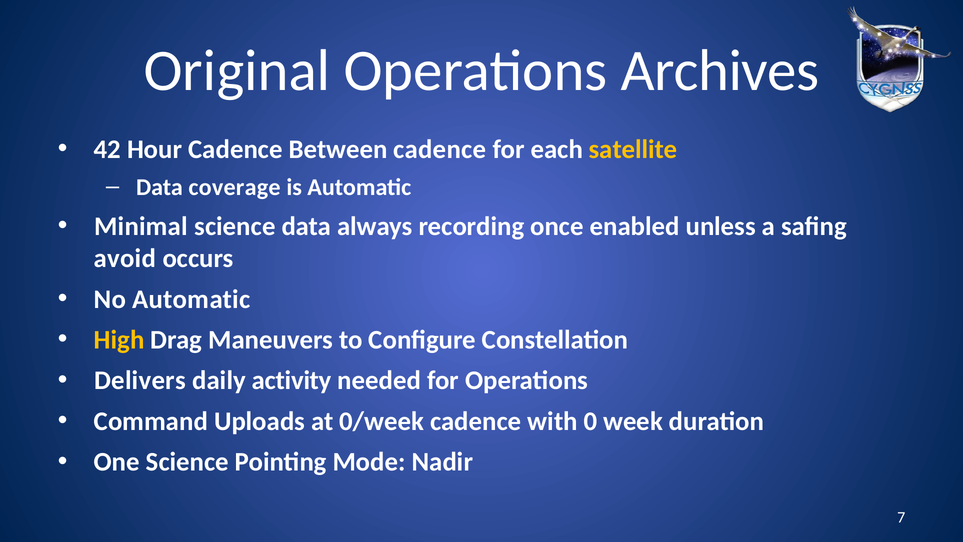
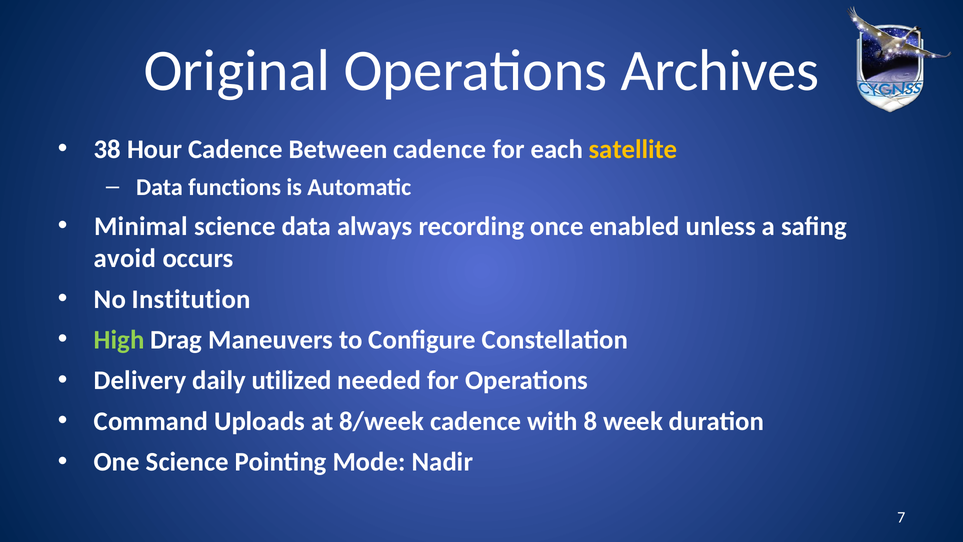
42: 42 -> 38
coverage: coverage -> functions
No Automatic: Automatic -> Institution
High colour: yellow -> light green
Delivers: Delivers -> Delivery
activity: activity -> utilized
0/week: 0/week -> 8/week
0: 0 -> 8
